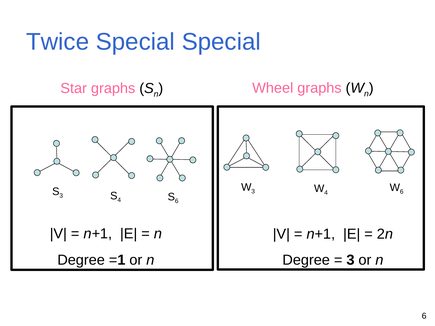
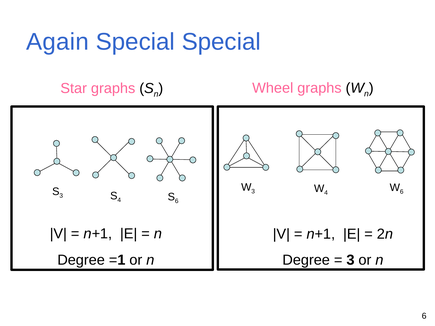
Twice: Twice -> Again
